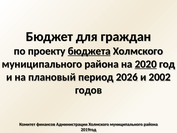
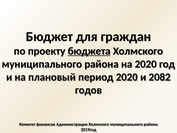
2020 at (146, 64) underline: present -> none
период 2026: 2026 -> 2020
2002: 2002 -> 2082
